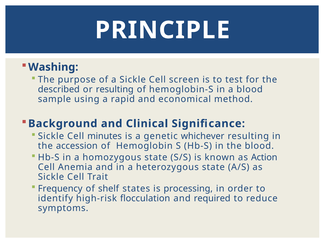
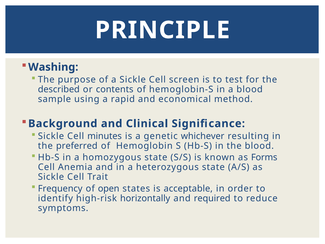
or resulting: resulting -> contents
accession: accession -> preferred
Action: Action -> Forms
shelf: shelf -> open
processing: processing -> acceptable
flocculation: flocculation -> horizontally
